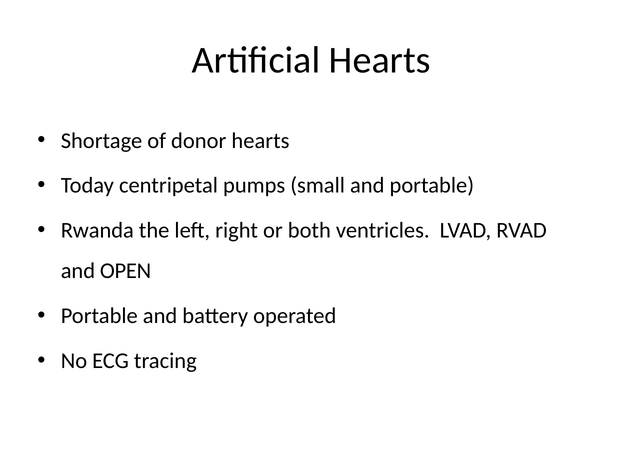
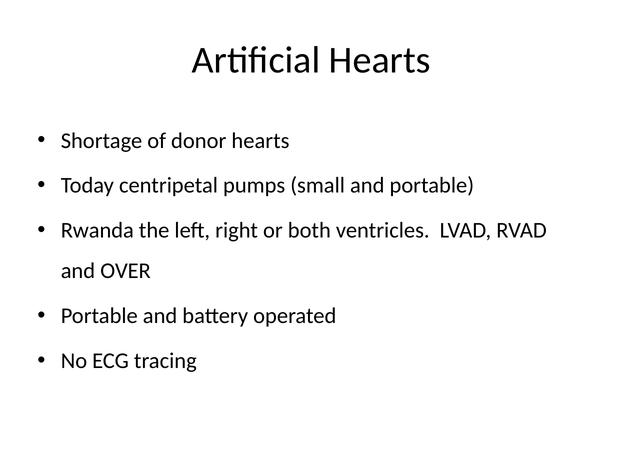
OPEN: OPEN -> OVER
